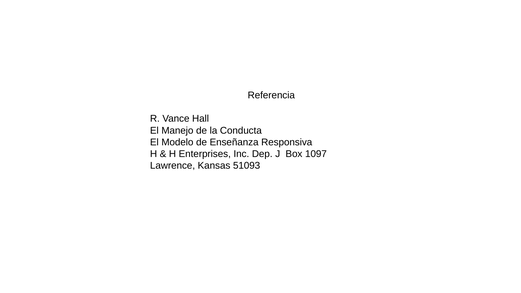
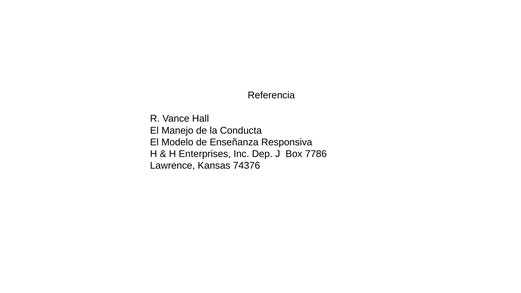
1097: 1097 -> 7786
51093: 51093 -> 74376
